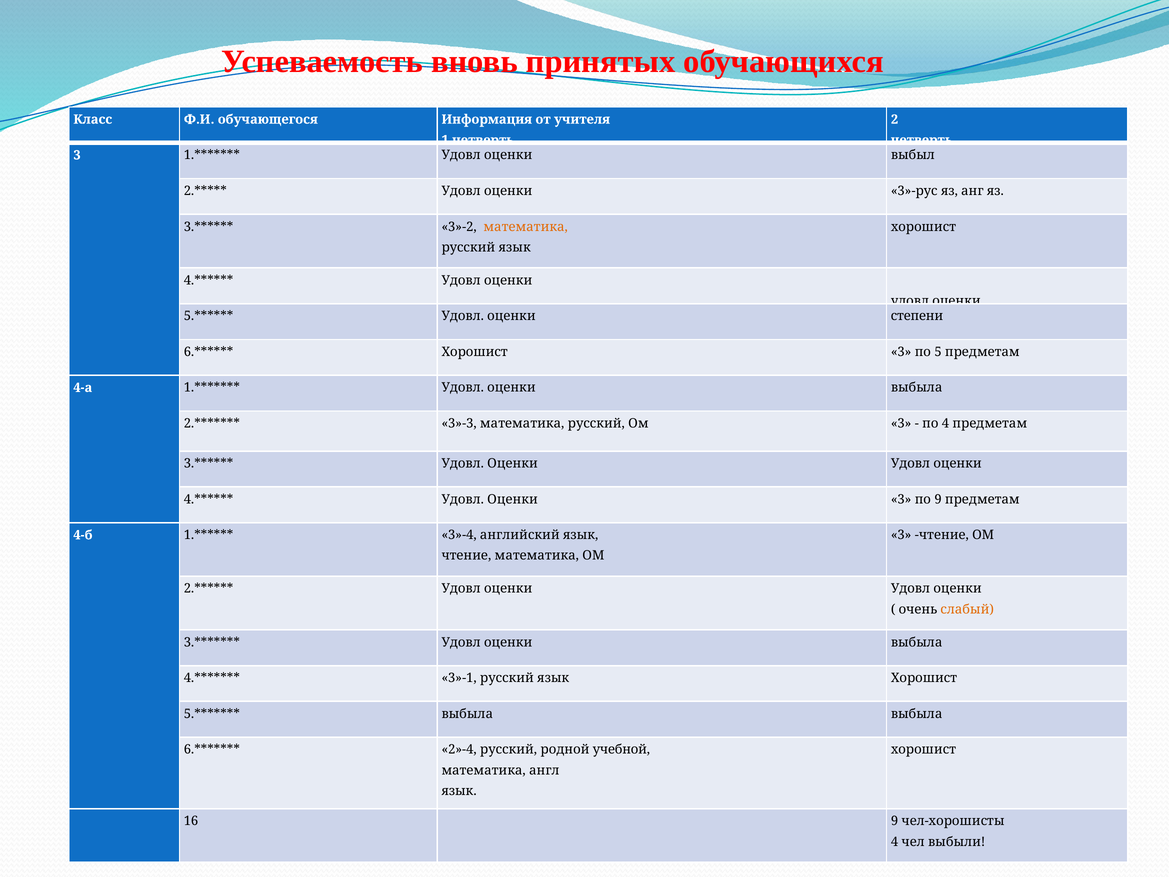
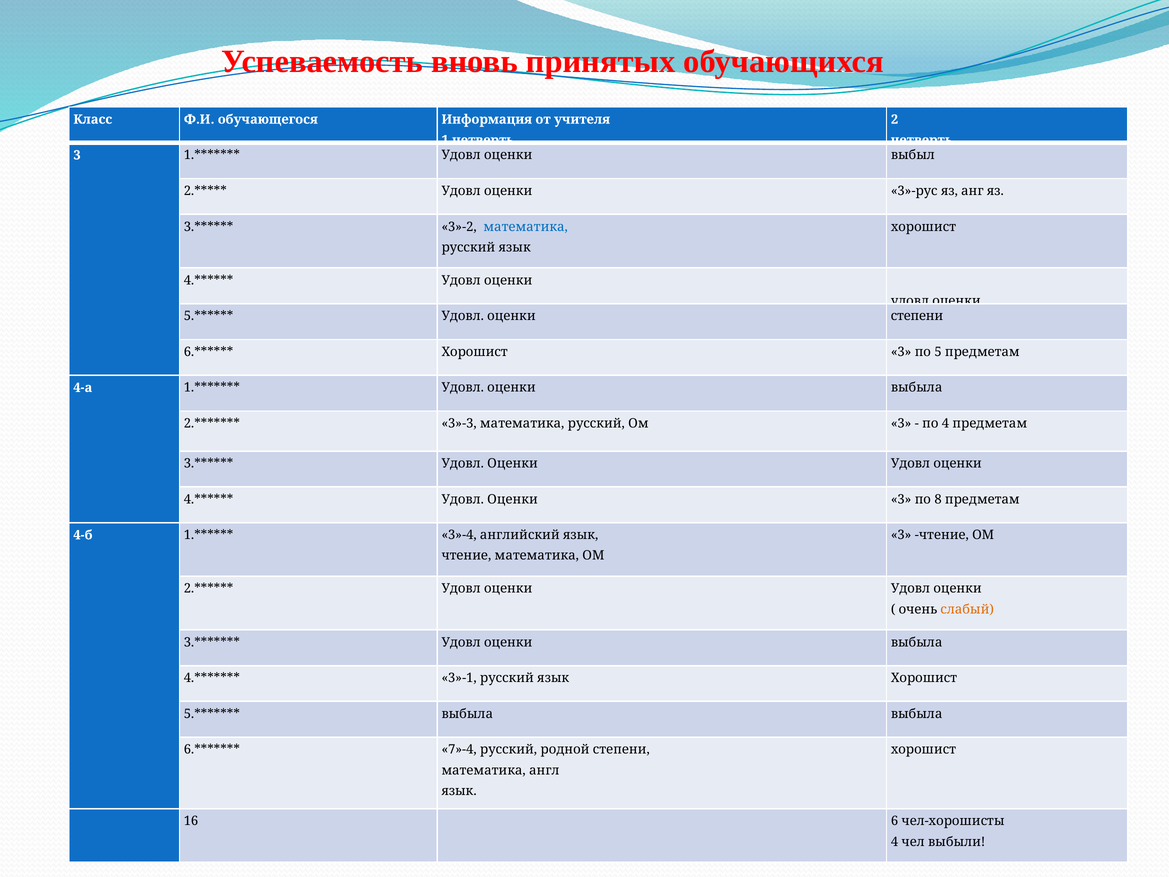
математика at (526, 227) colour: orange -> blue
по 9: 9 -> 8
2»-4: 2»-4 -> 7»-4
родной учебной: учебной -> степени
16 9: 9 -> 6
